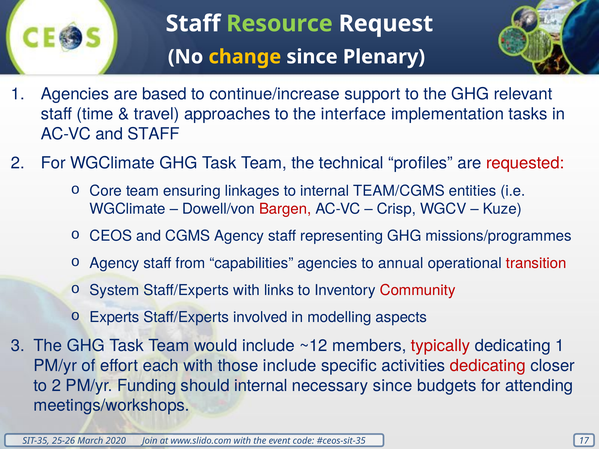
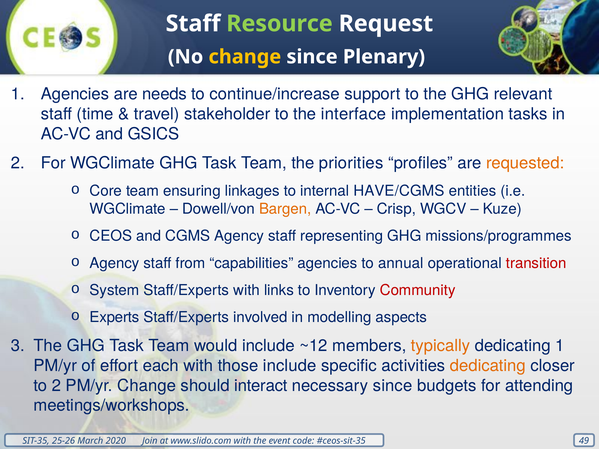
based: based -> needs
approaches: approaches -> stakeholder
and STAFF: STAFF -> GSICS
technical: technical -> priorities
requested colour: red -> orange
TEAM/CGMS: TEAM/CGMS -> HAVE/CGMS
Bargen colour: red -> orange
typically colour: red -> orange
dedicating at (488, 366) colour: red -> orange
PM/yr Funding: Funding -> Change
should internal: internal -> interact
17: 17 -> 49
